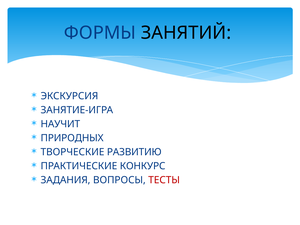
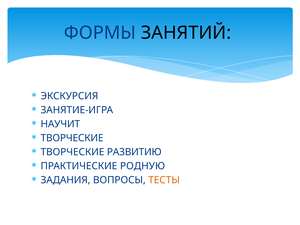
ПРИРОДНЫХ at (72, 138): ПРИРОДНЫХ -> ТВОРЧЕСКИЕ
КОНКУРС: КОНКУРС -> РОДНУЮ
ТЕСТЫ colour: red -> orange
